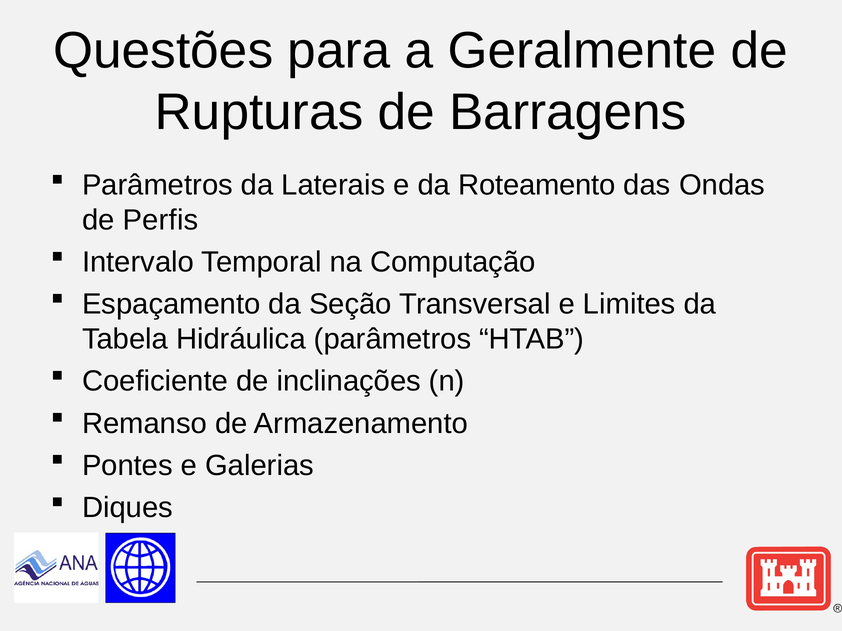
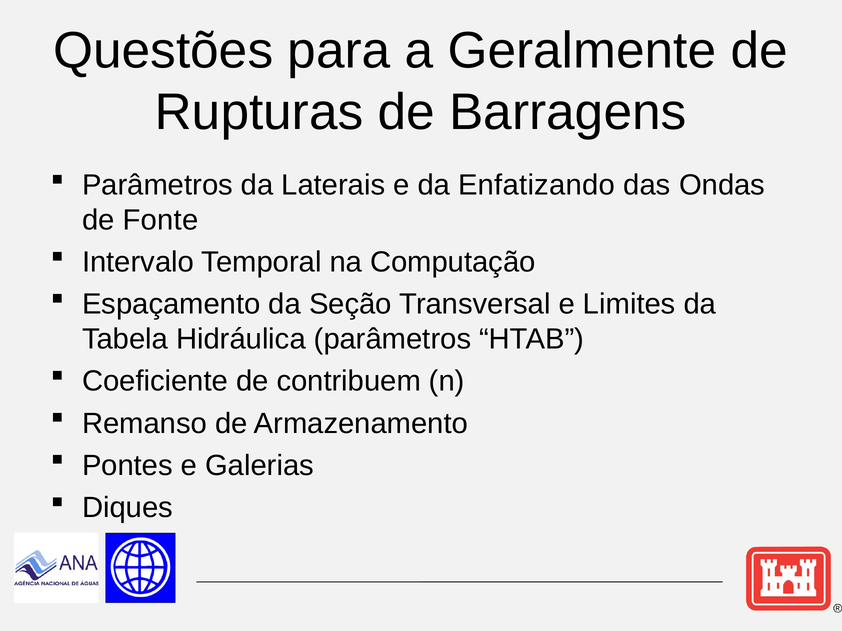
Roteamento: Roteamento -> Enfatizando
Perfis: Perfis -> Fonte
inclinações: inclinações -> contribuem
